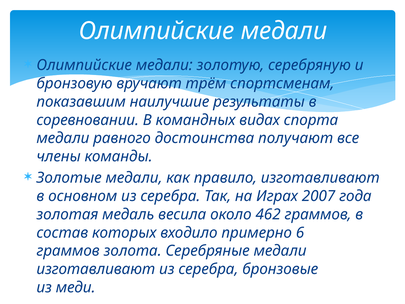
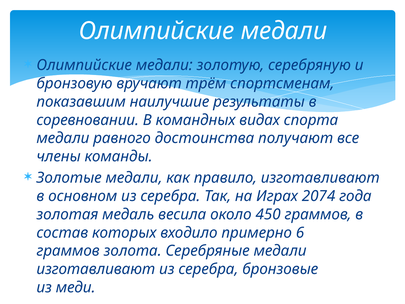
2007: 2007 -> 2074
462: 462 -> 450
